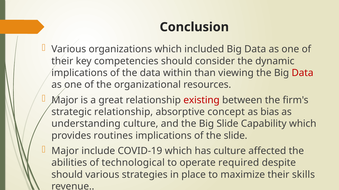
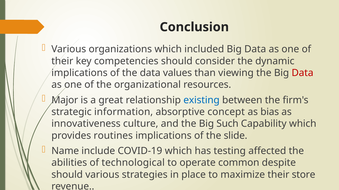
within: within -> values
existing colour: red -> blue
strategic relationship: relationship -> information
understanding: understanding -> innovativeness
Big Slide: Slide -> Such
Major at (65, 151): Major -> Name
has culture: culture -> testing
required: required -> common
skills: skills -> store
